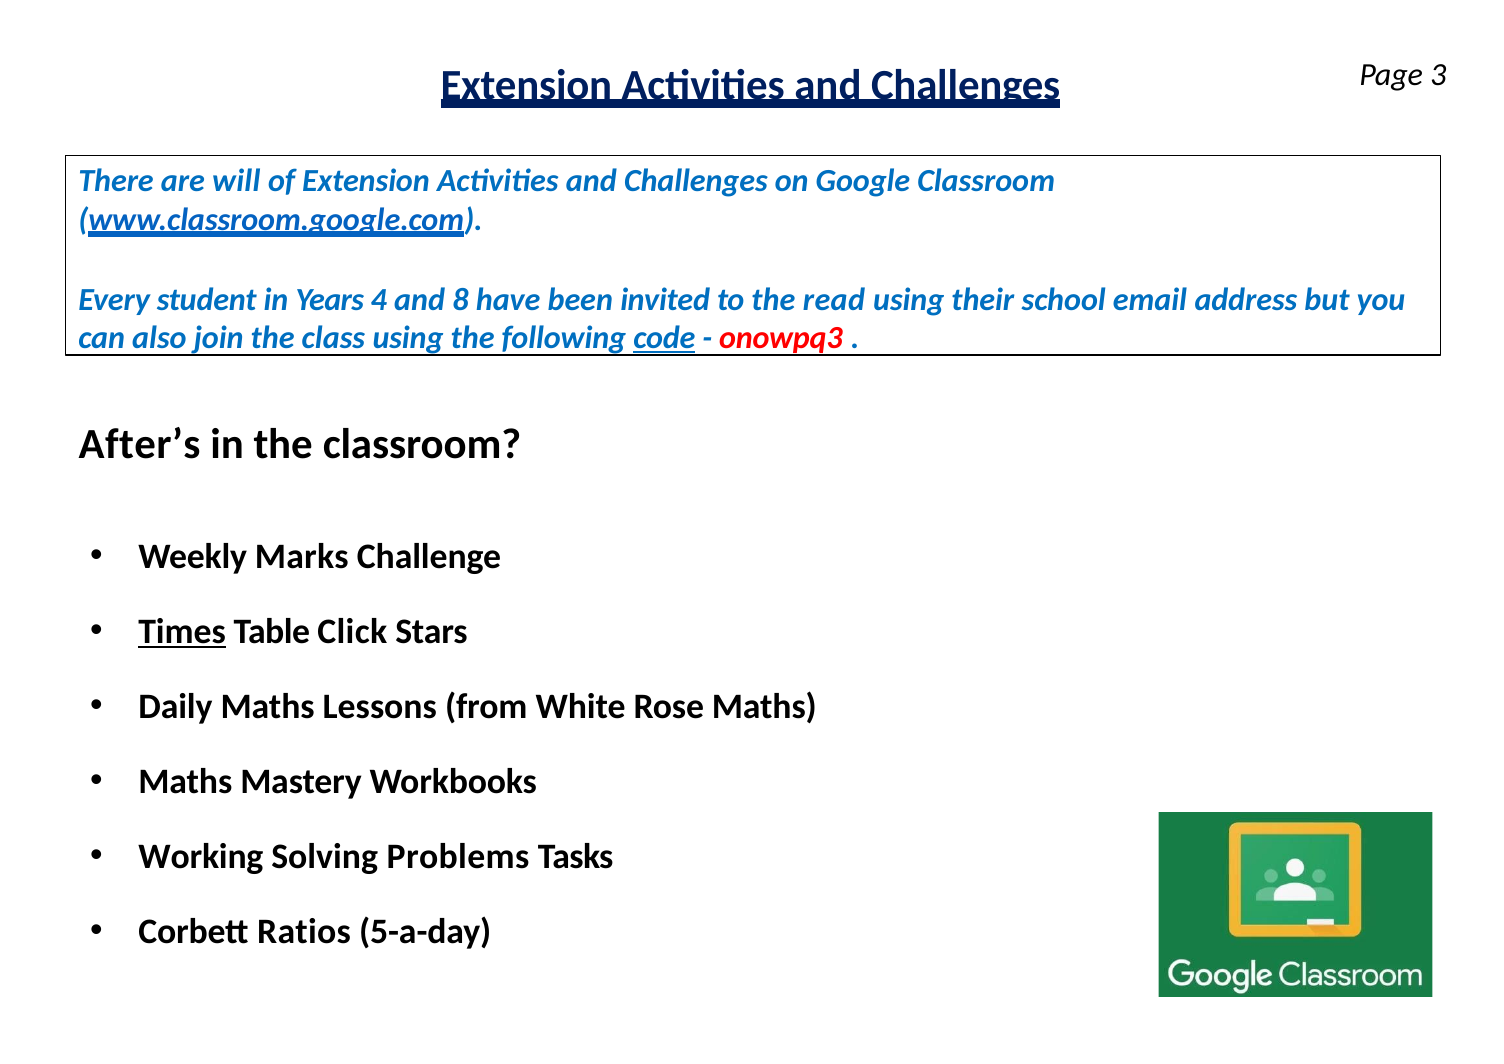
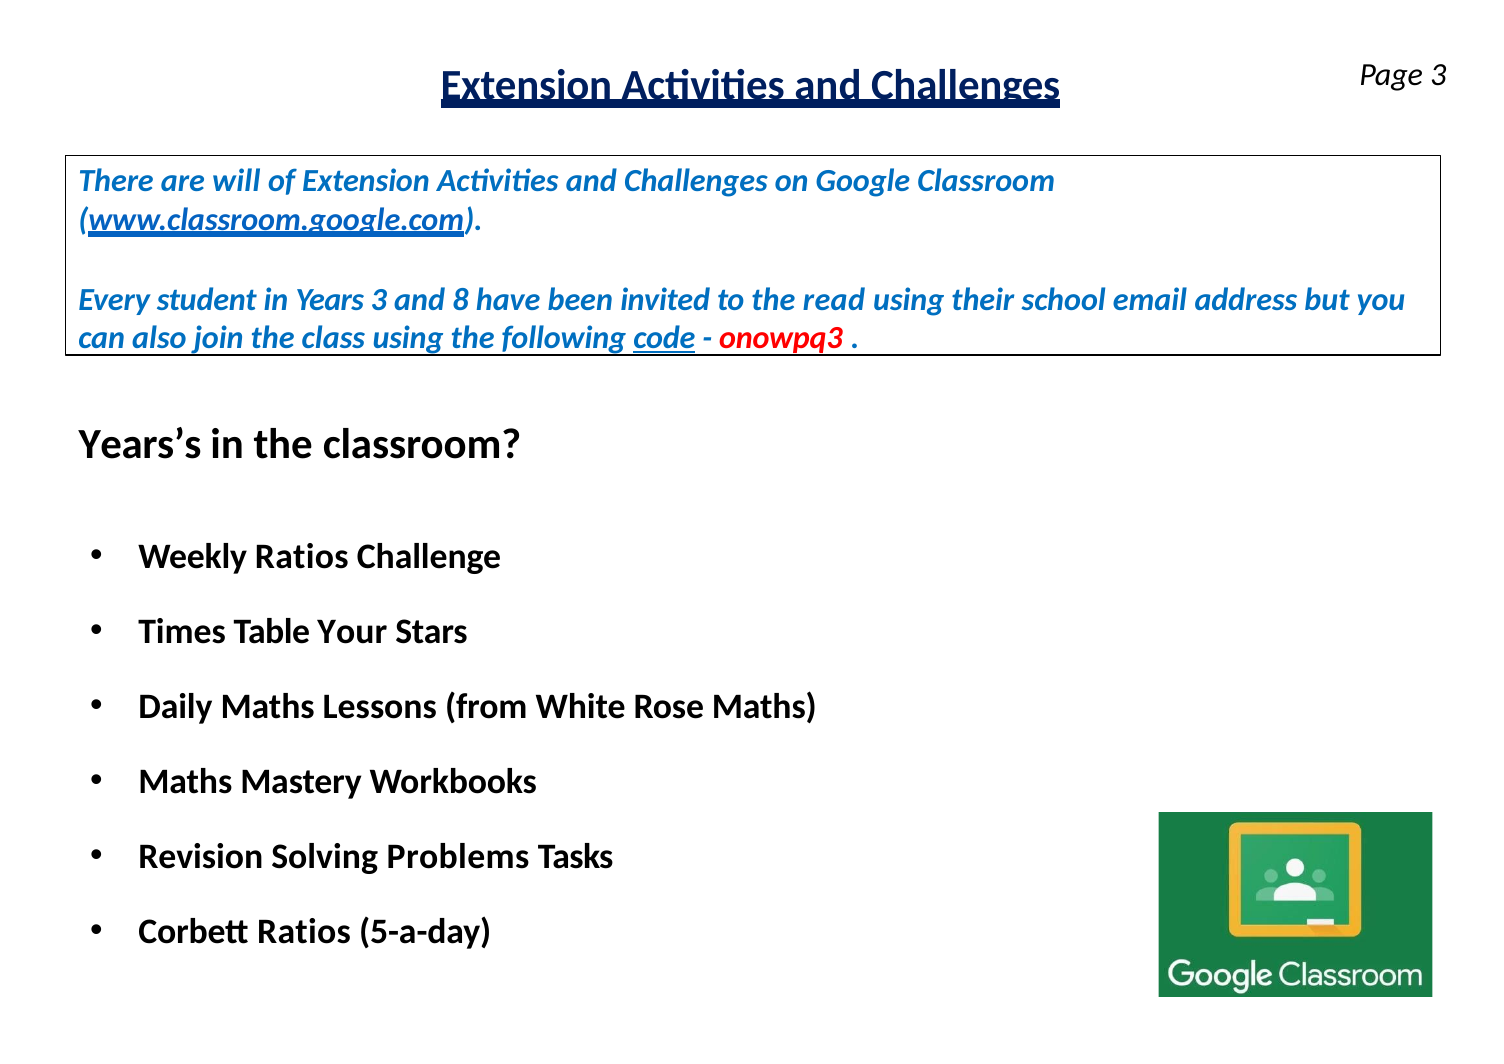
Years 4: 4 -> 3
After’s: After’s -> Years’s
Weekly Marks: Marks -> Ratios
Times underline: present -> none
Click: Click -> Your
Working: Working -> Revision
